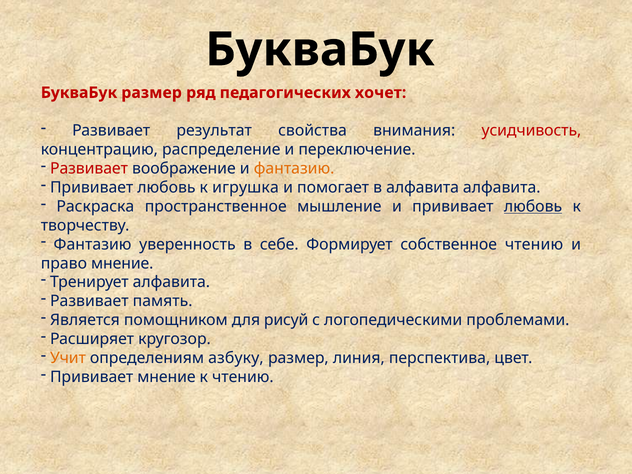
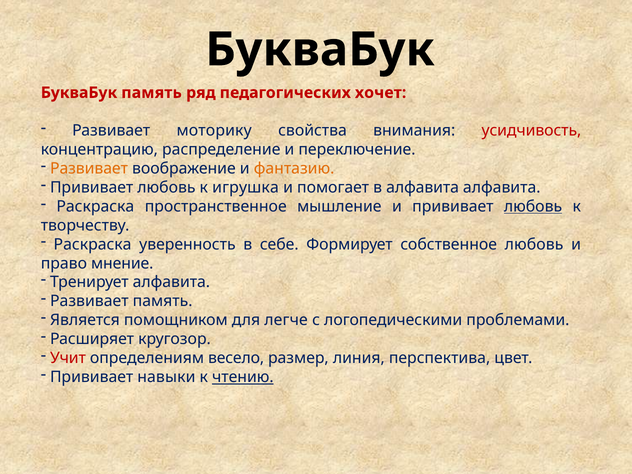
БукваБук размер: размер -> память
результат: результат -> моторику
Развивает at (89, 169) colour: red -> orange
Фантазию at (93, 244): Фантазию -> Раскраска
собственное чтению: чтению -> любовь
рисуй: рисуй -> легче
Учит colour: orange -> red
азбуку: азбуку -> весело
Прививает мнение: мнение -> навыки
чтению at (243, 377) underline: none -> present
